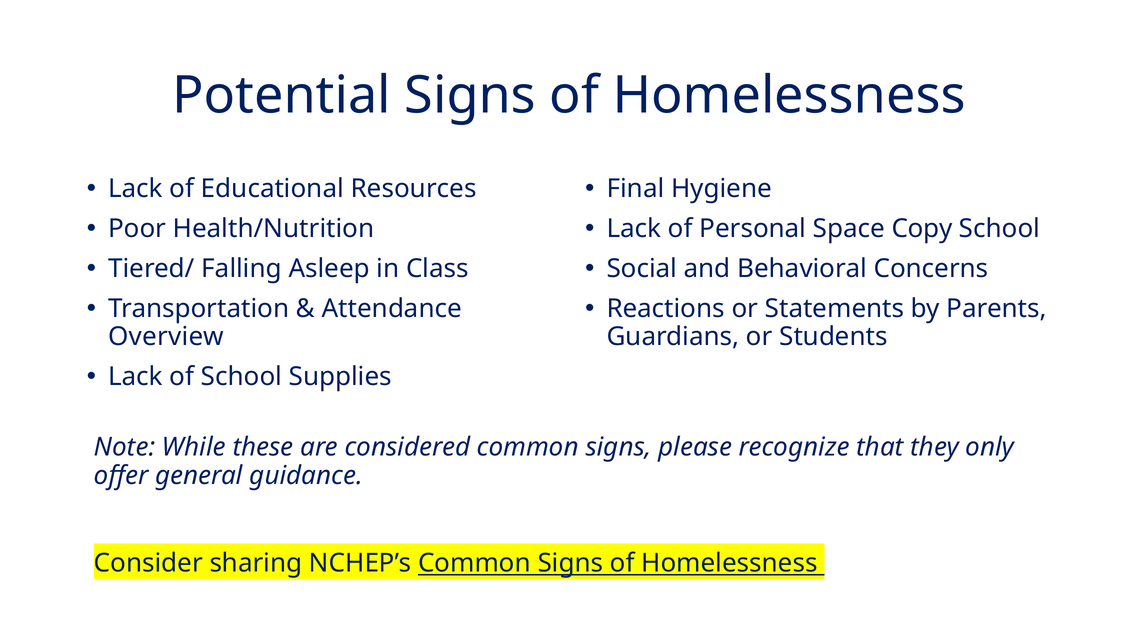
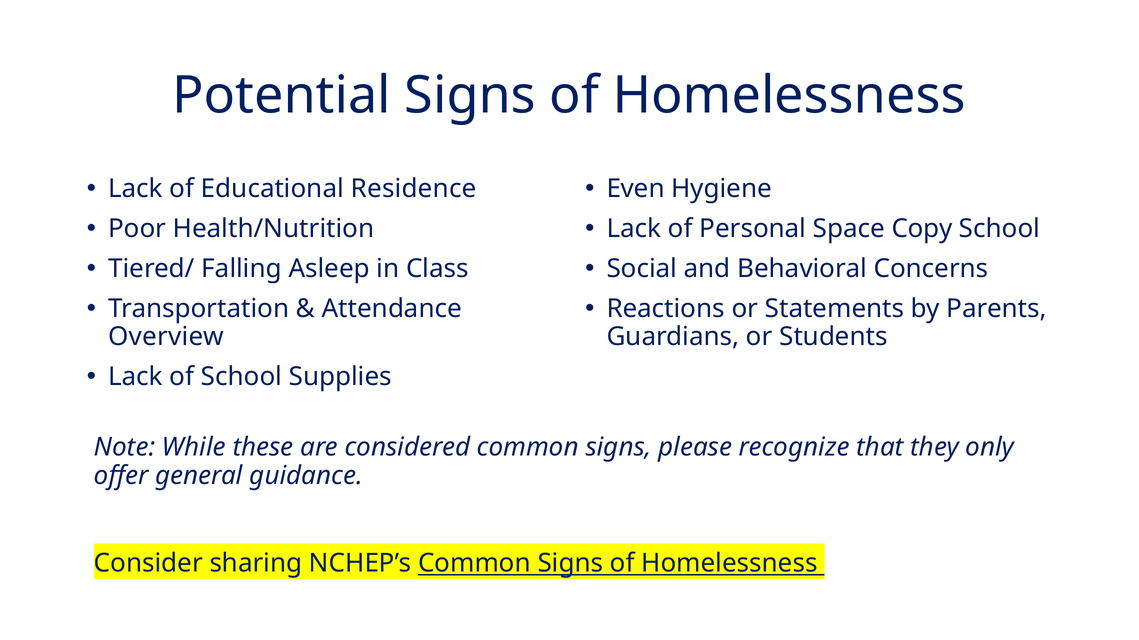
Resources: Resources -> Residence
Final: Final -> Even
